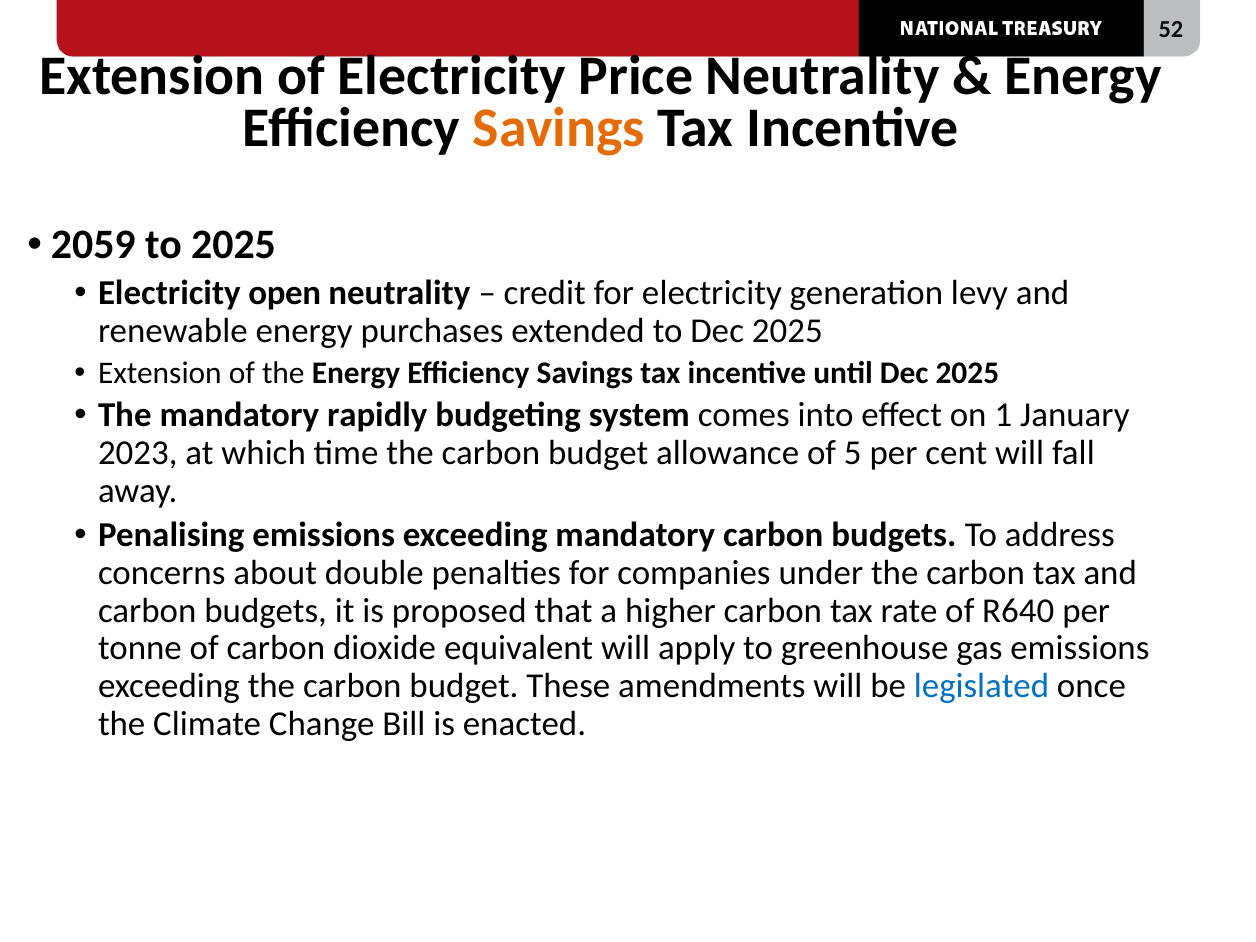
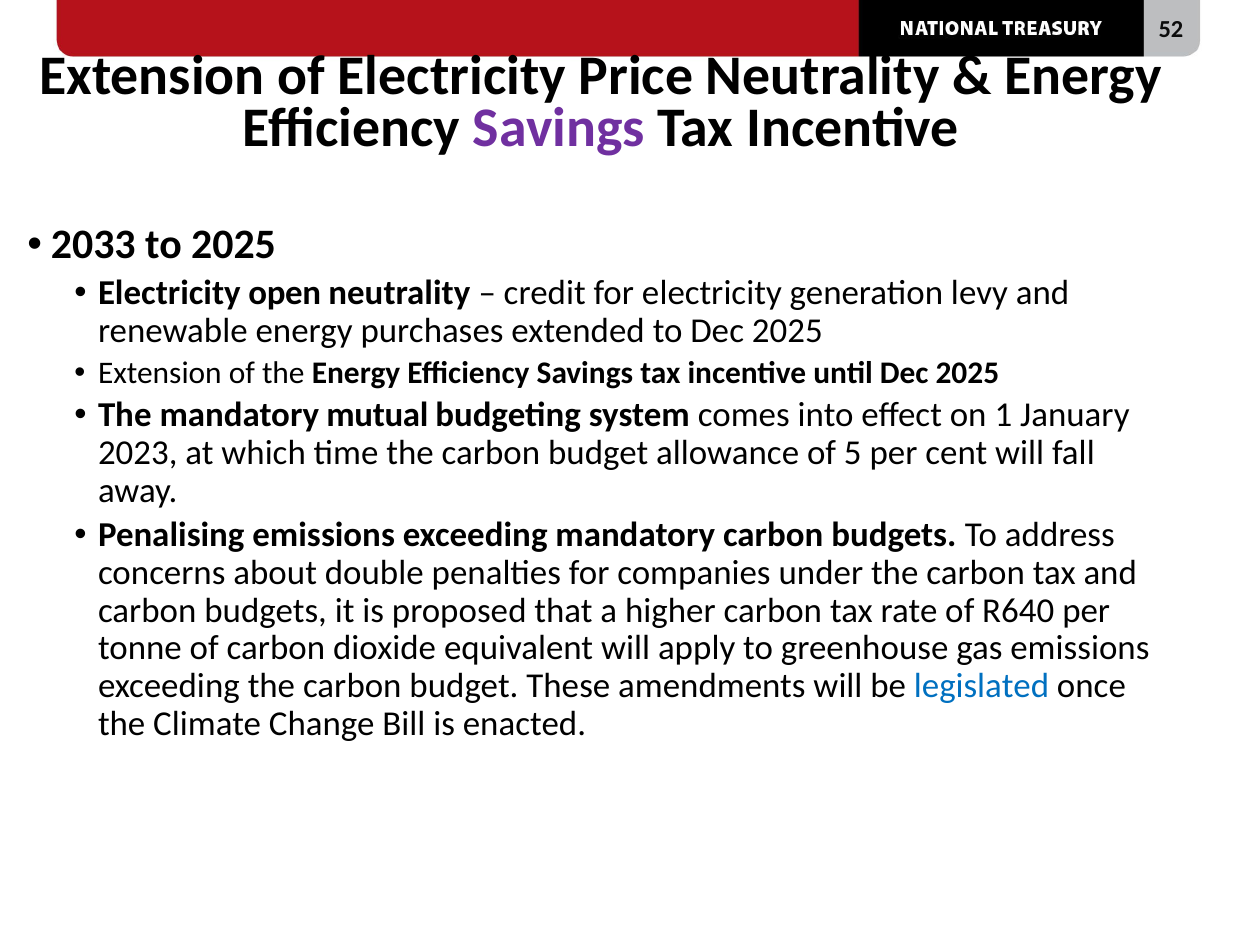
Savings at (559, 128) colour: orange -> purple
2059: 2059 -> 2033
rapidly: rapidly -> mutual
